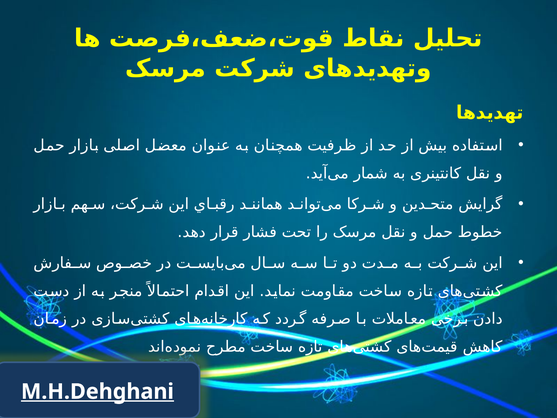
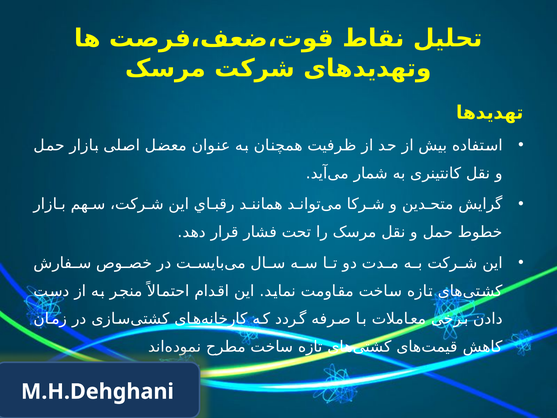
M.H.Dehghani underline: present -> none
